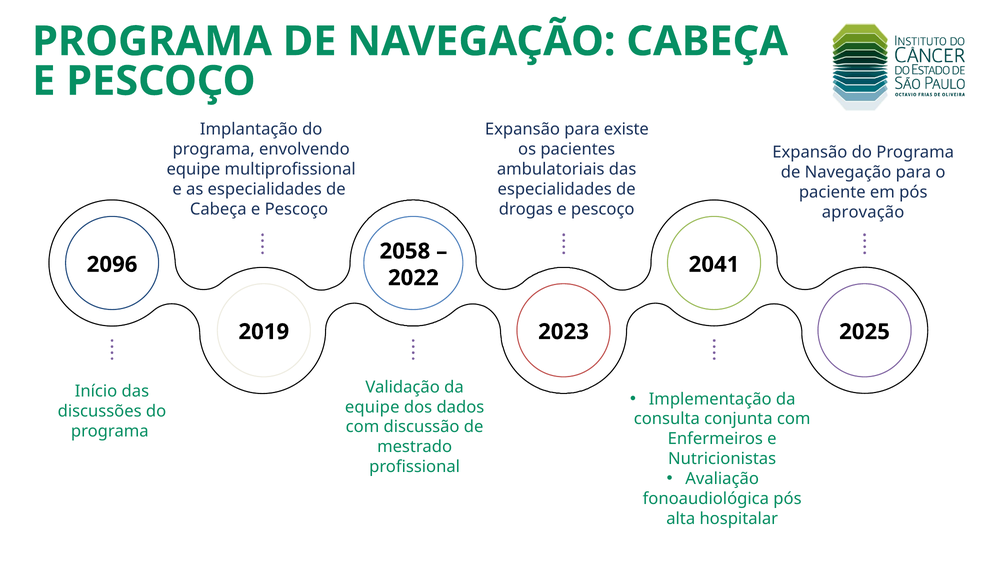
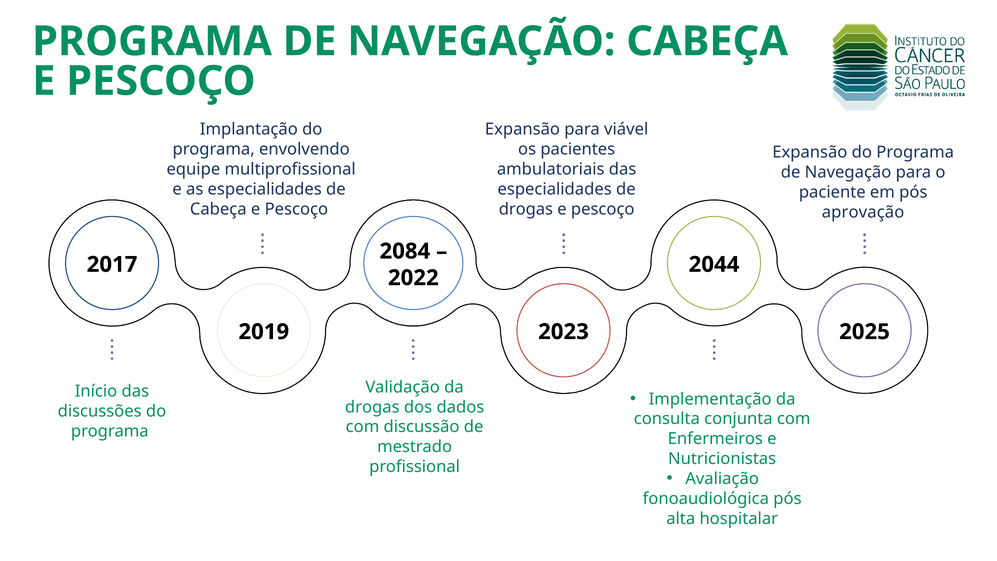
existe: existe -> viável
2058: 2058 -> 2084
2096: 2096 -> 2017
2041: 2041 -> 2044
equipe at (372, 407): equipe -> drogas
